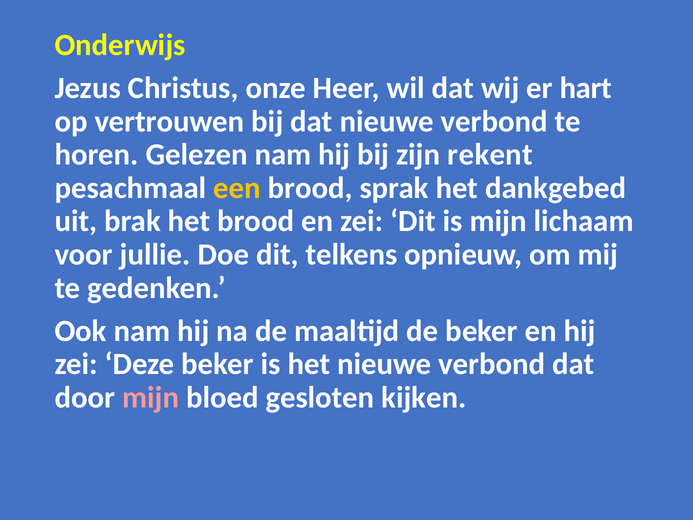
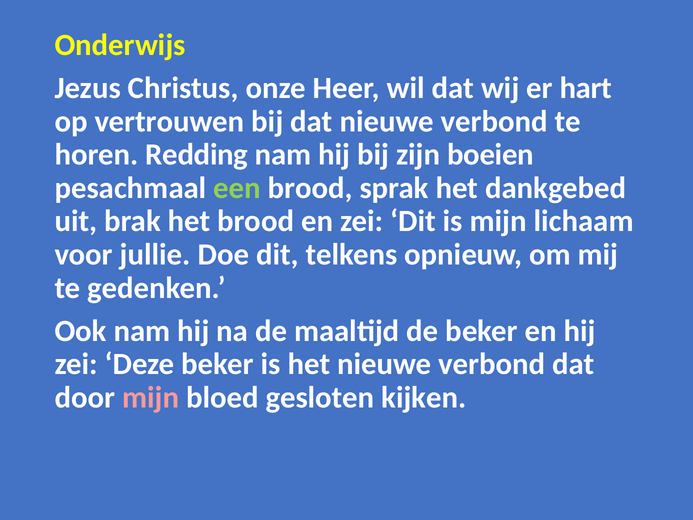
Gelezen: Gelezen -> Redding
rekent: rekent -> boeien
een colour: yellow -> light green
